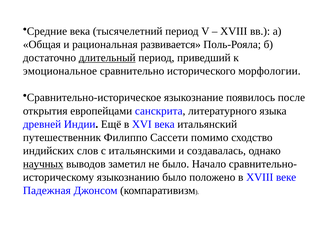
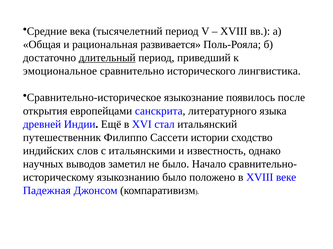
морфологии: морфологии -> лингвистика
XVI века: века -> стал
помимо: помимо -> истории
создавалась: создавалась -> известность
научных underline: present -> none
